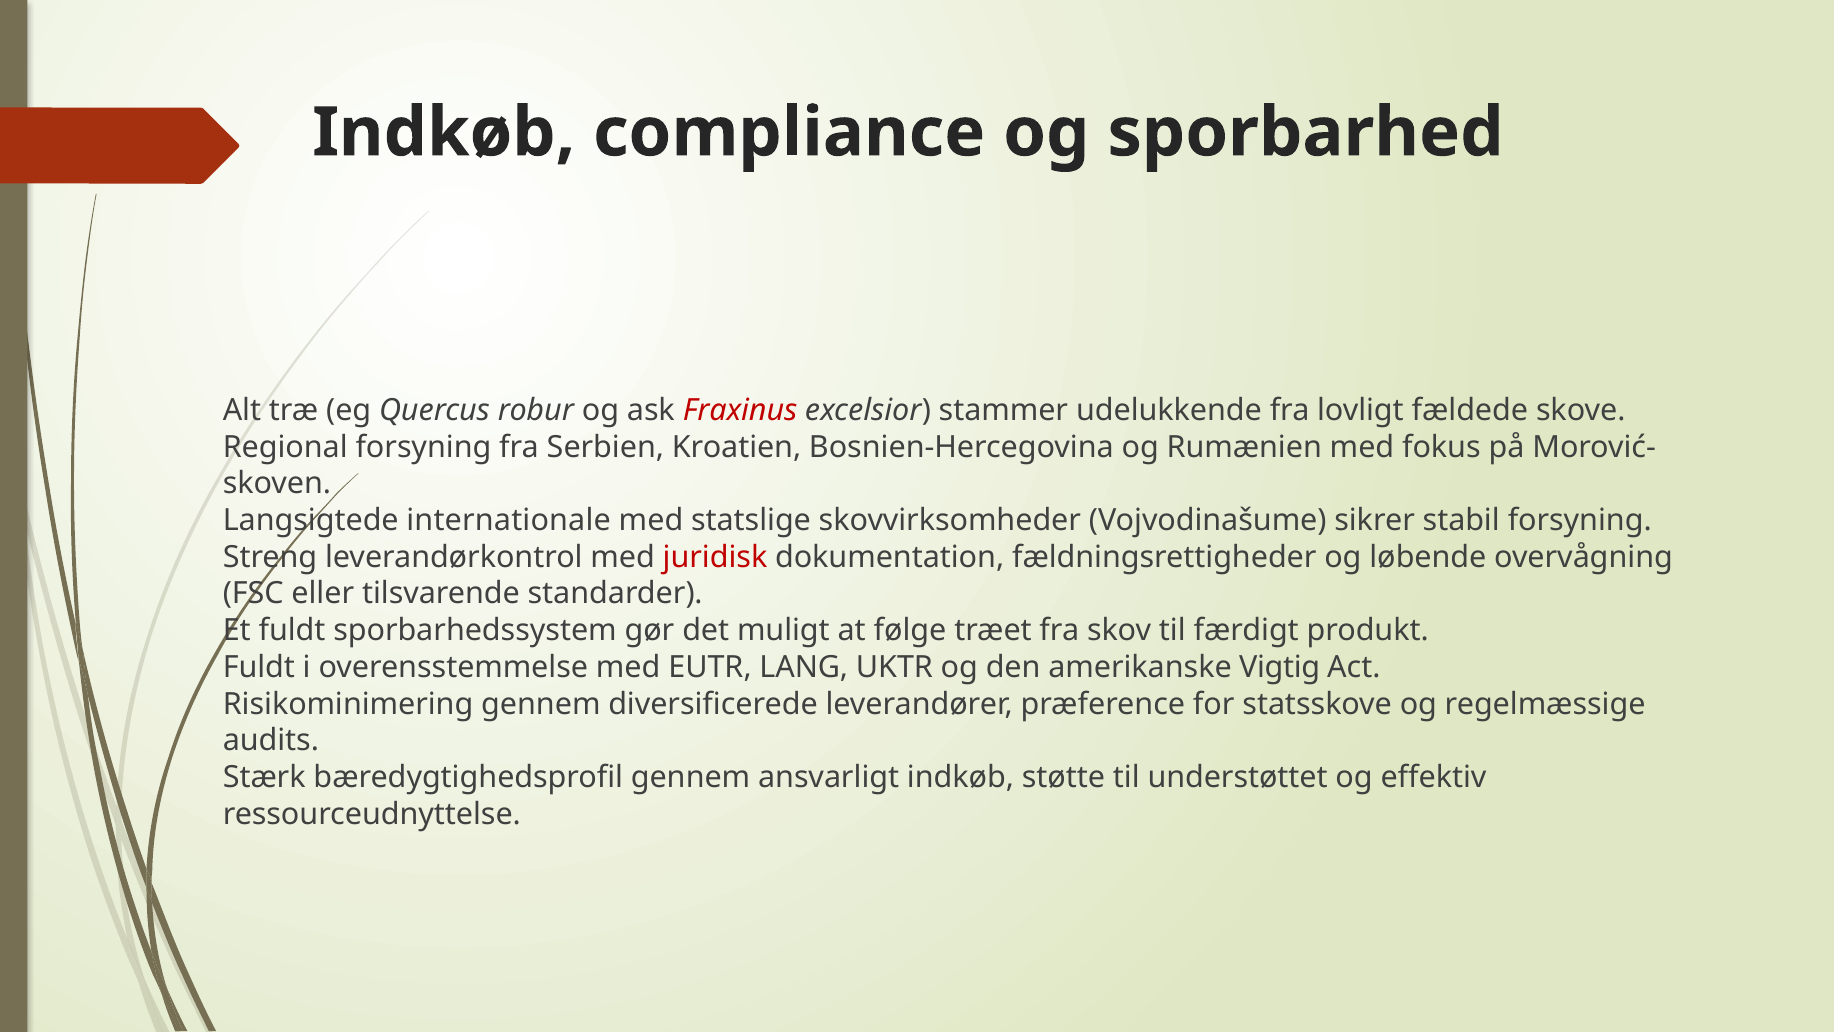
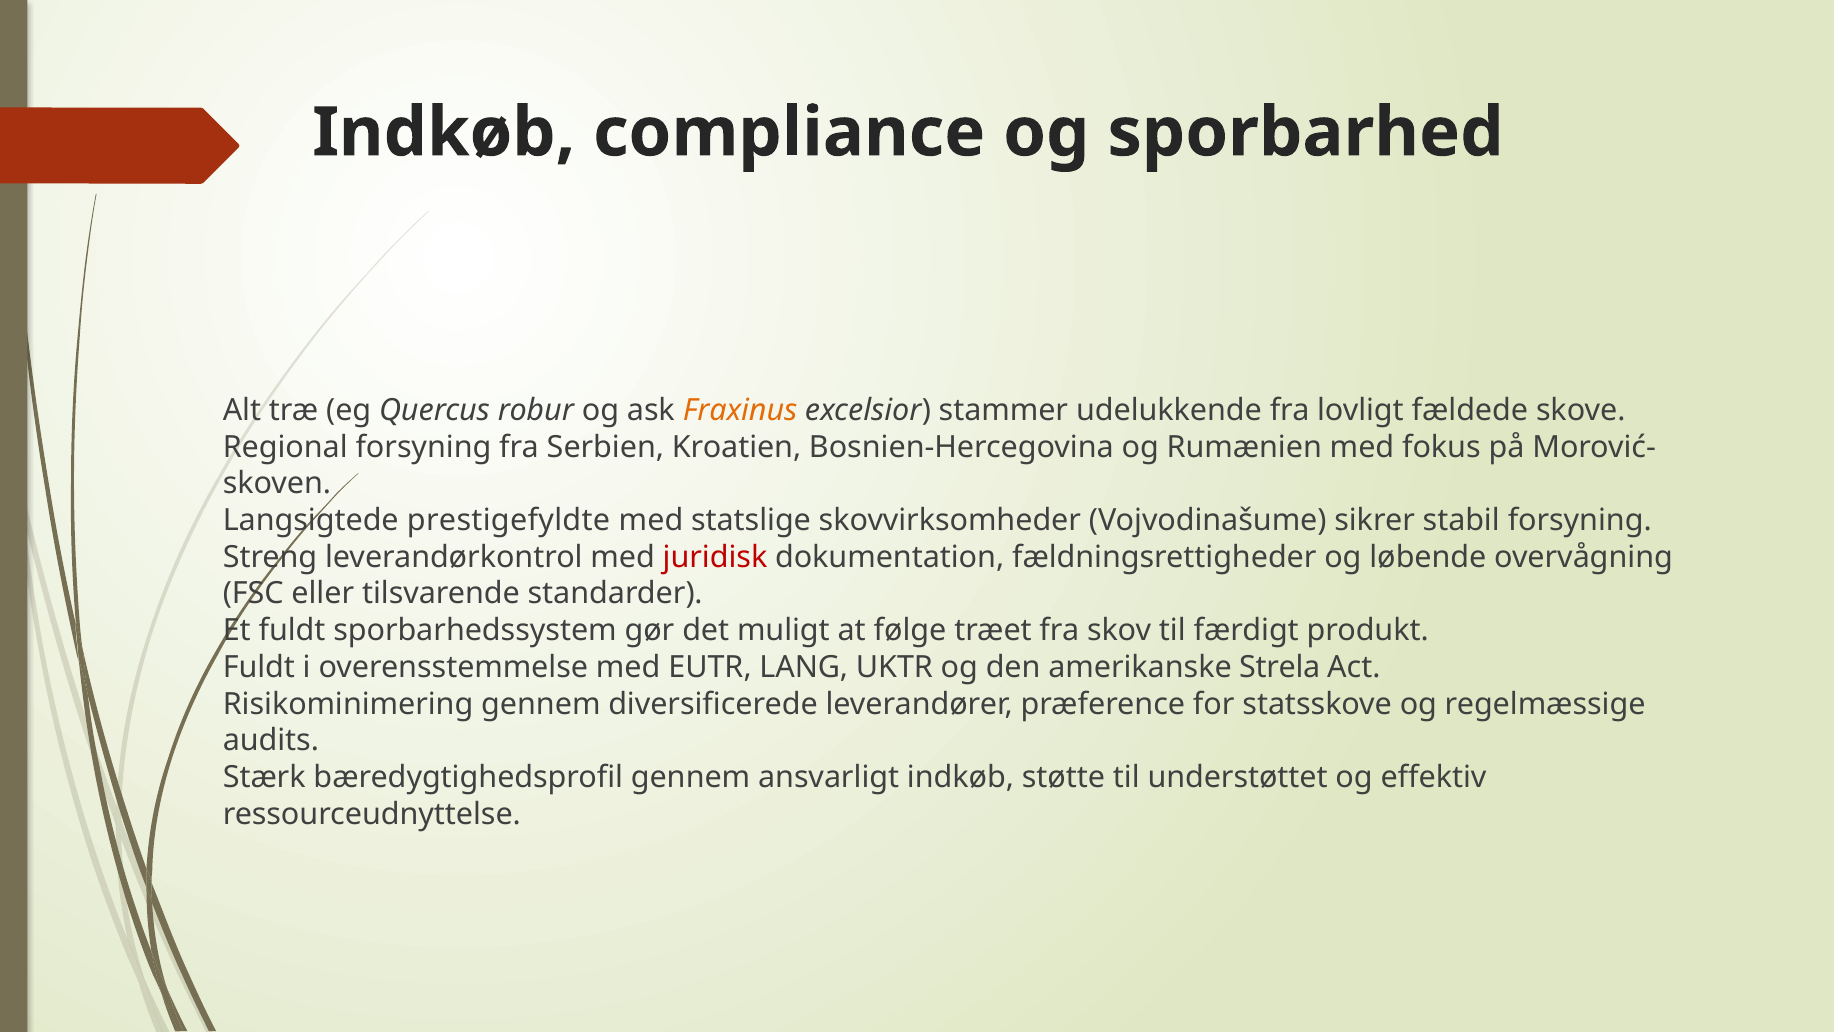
Fraxinus colour: red -> orange
internationale: internationale -> prestigefyldte
Vigtig: Vigtig -> Strela
